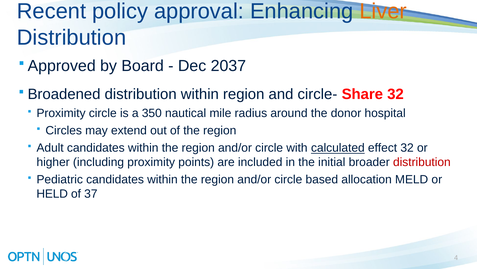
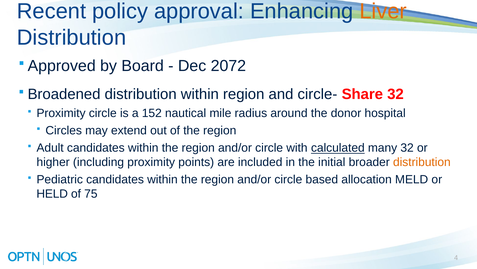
2037: 2037 -> 2072
350: 350 -> 152
effect: effect -> many
distribution at (422, 162) colour: red -> orange
37: 37 -> 75
